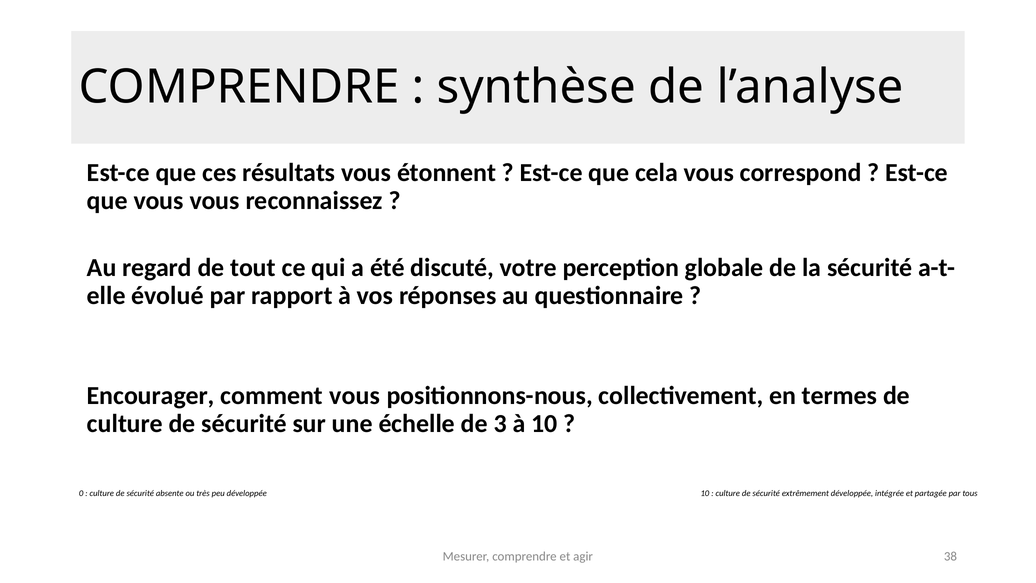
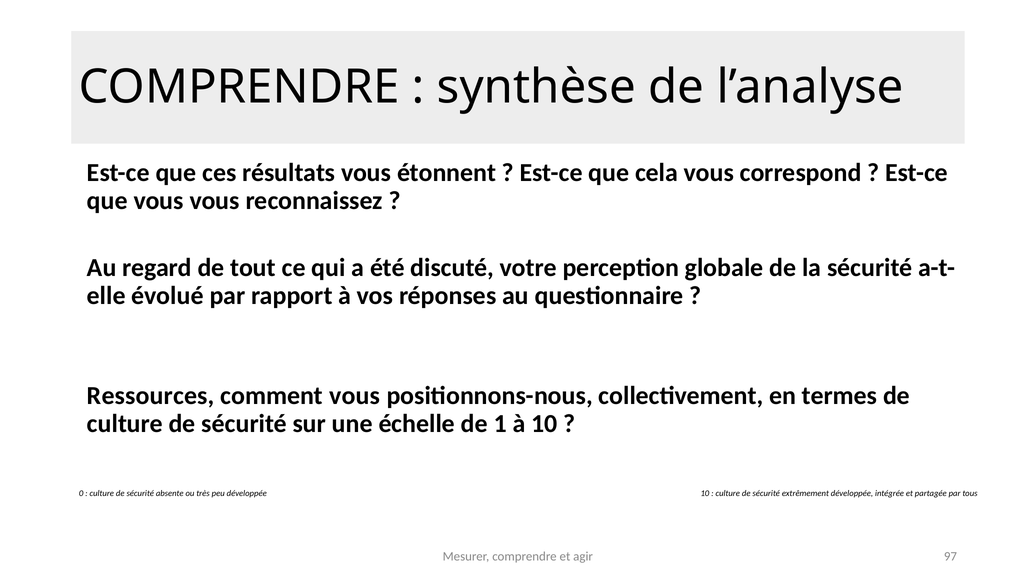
Encourager: Encourager -> Ressources
3: 3 -> 1
38: 38 -> 97
